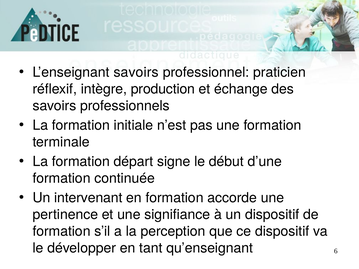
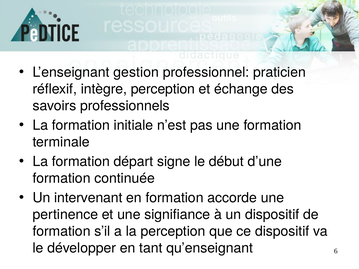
L’enseignant savoirs: savoirs -> gestion
intègre production: production -> perception
